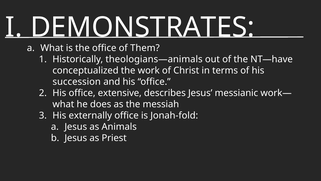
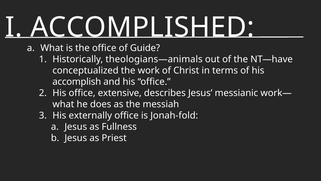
DEMONSTRATES: DEMONSTRATES -> ACCOMPLISHED
Them: Them -> Guide
succession: succession -> accomplish
Animals: Animals -> Fullness
